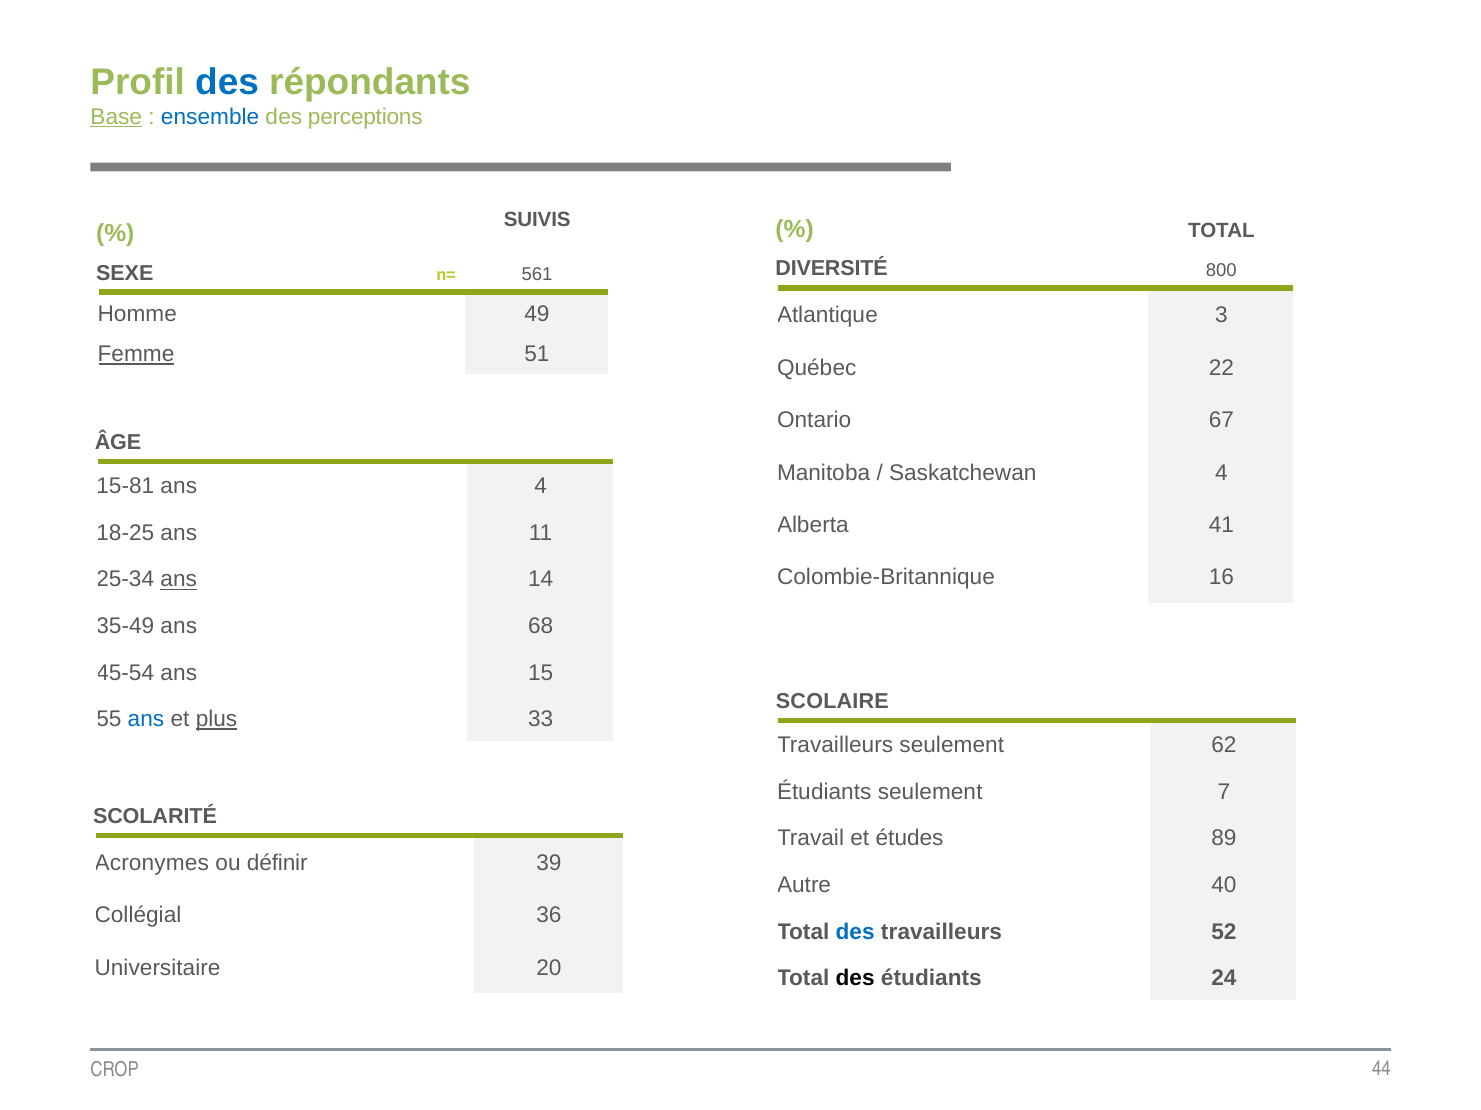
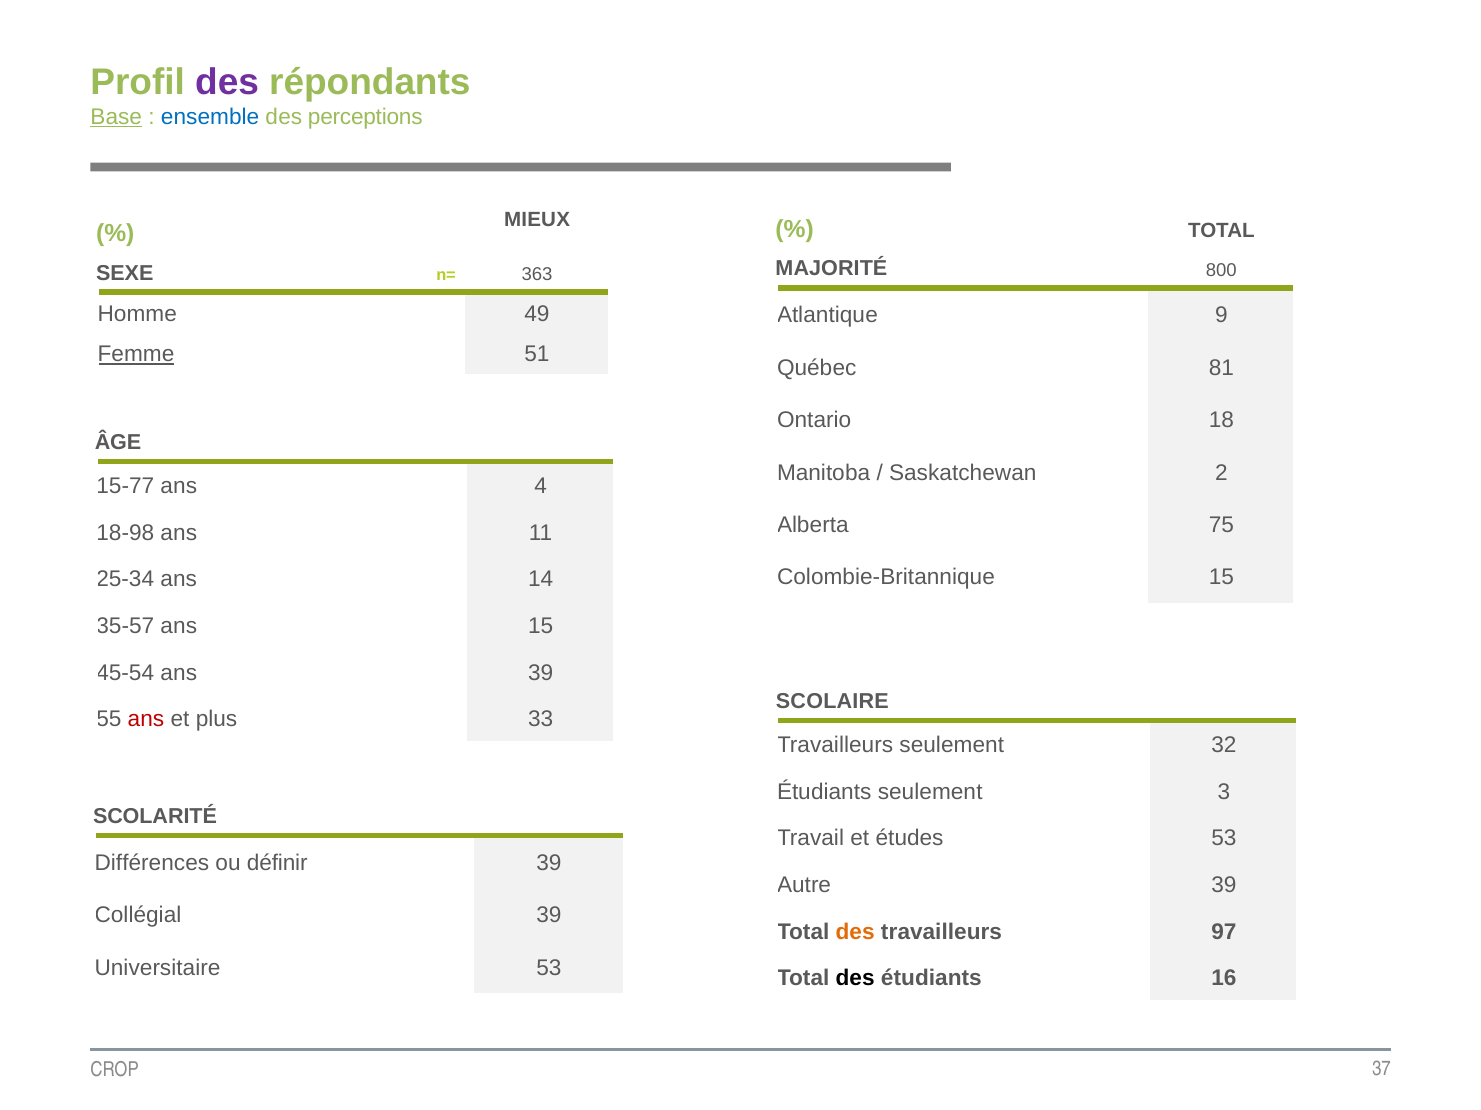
des at (227, 82) colour: blue -> purple
SUIVIS: SUIVIS -> MIEUX
DIVERSITÉ: DIVERSITÉ -> MAJORITÉ
561: 561 -> 363
3: 3 -> 9
22: 22 -> 81
67: 67 -> 18
Saskatchewan 4: 4 -> 2
15-81: 15-81 -> 15-77
41: 41 -> 75
18-25: 18-25 -> 18-98
Colombie-Britannique 16: 16 -> 15
ans at (179, 580) underline: present -> none
35-49: 35-49 -> 35-57
ans 68: 68 -> 15
ans 15: 15 -> 39
ans at (146, 720) colour: blue -> red
plus underline: present -> none
62: 62 -> 32
7: 7 -> 3
études 89: 89 -> 53
Acronymes: Acronymes -> Différences
Autre 40: 40 -> 39
Collégial 36: 36 -> 39
des at (855, 932) colour: blue -> orange
52: 52 -> 97
Universitaire 20: 20 -> 53
24: 24 -> 16
44: 44 -> 37
